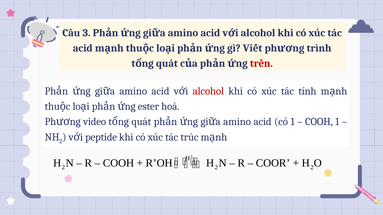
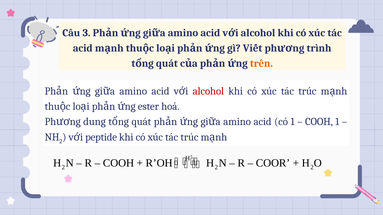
trên colour: red -> orange
tính at (307, 91): tính -> trúc
video: video -> dung
